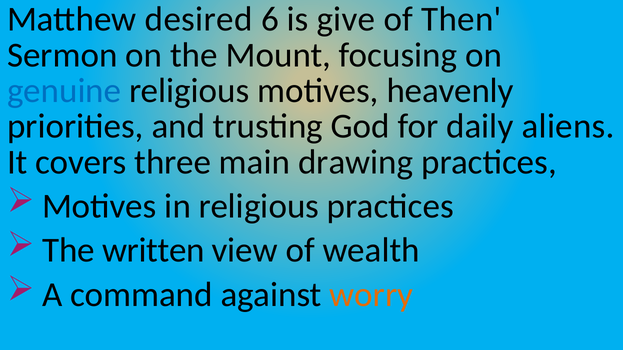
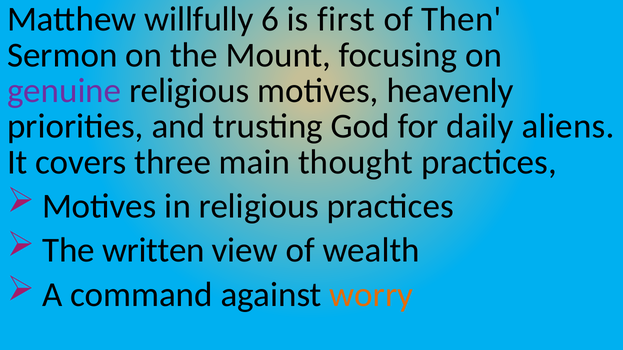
desired: desired -> willfully
give: give -> first
genuine colour: blue -> purple
drawing: drawing -> thought
